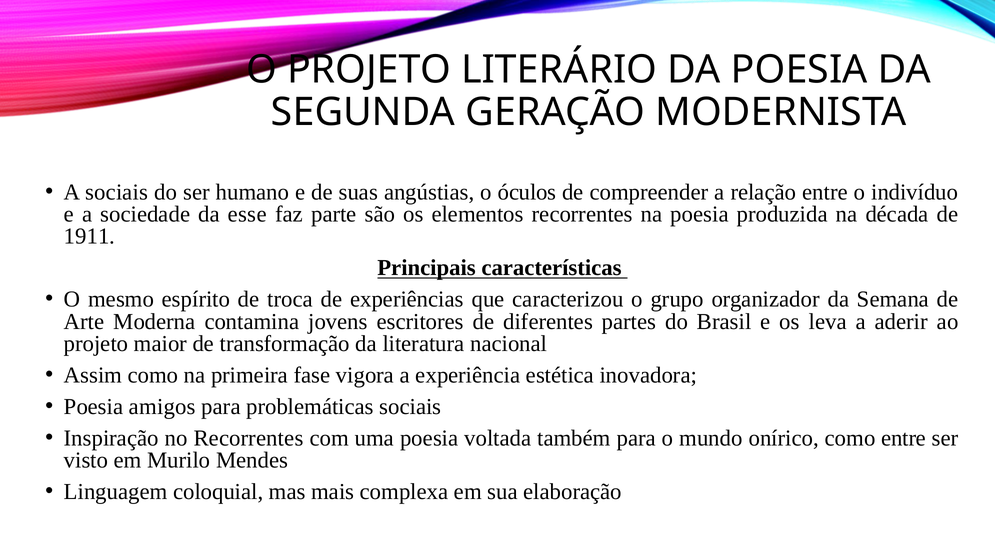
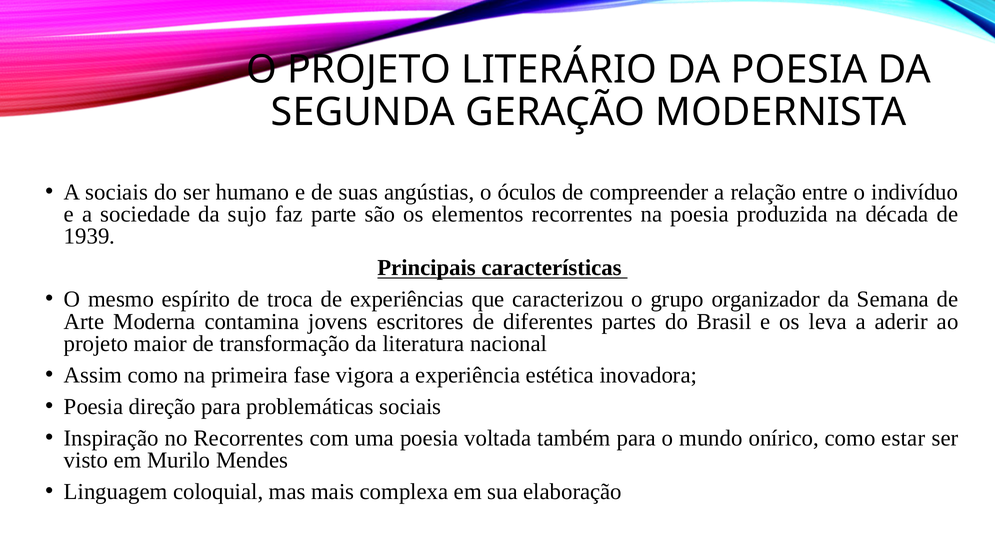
esse: esse -> sujo
1911: 1911 -> 1939
amigos: amigos -> direção
como entre: entre -> estar
